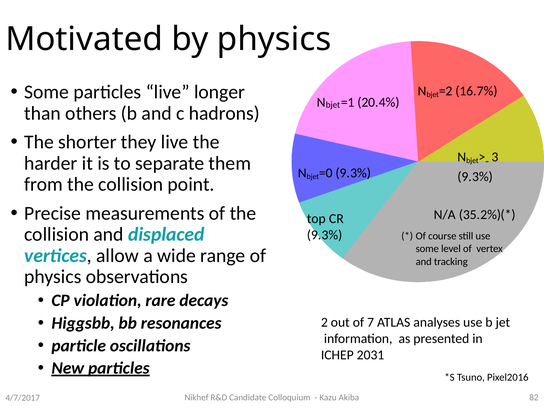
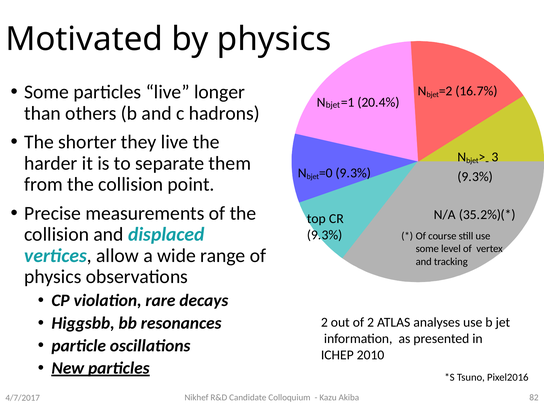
of 7: 7 -> 2
2031: 2031 -> 2010
